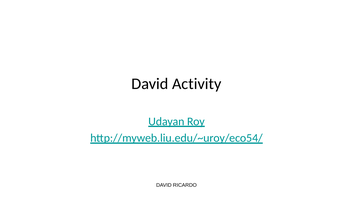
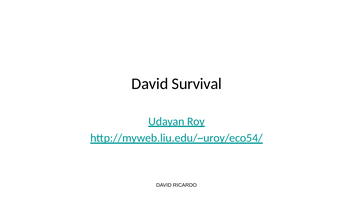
Activity: Activity -> Survival
